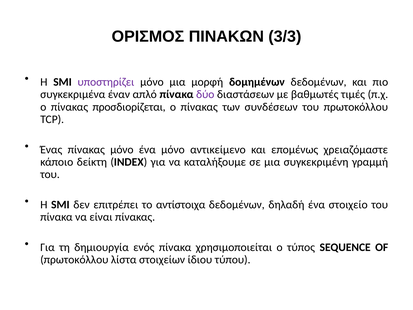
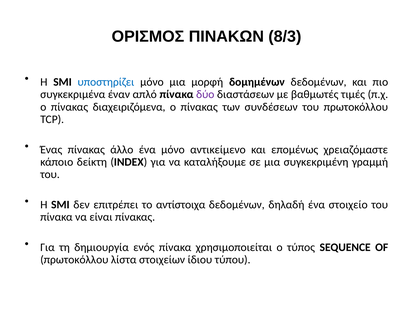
3/3: 3/3 -> 8/3
υποστηρίζει colour: purple -> blue
προσδιορίζεται: προσδιορίζεται -> διαχειριζόμενα
πίνακας μόνο: μόνο -> άλλο
